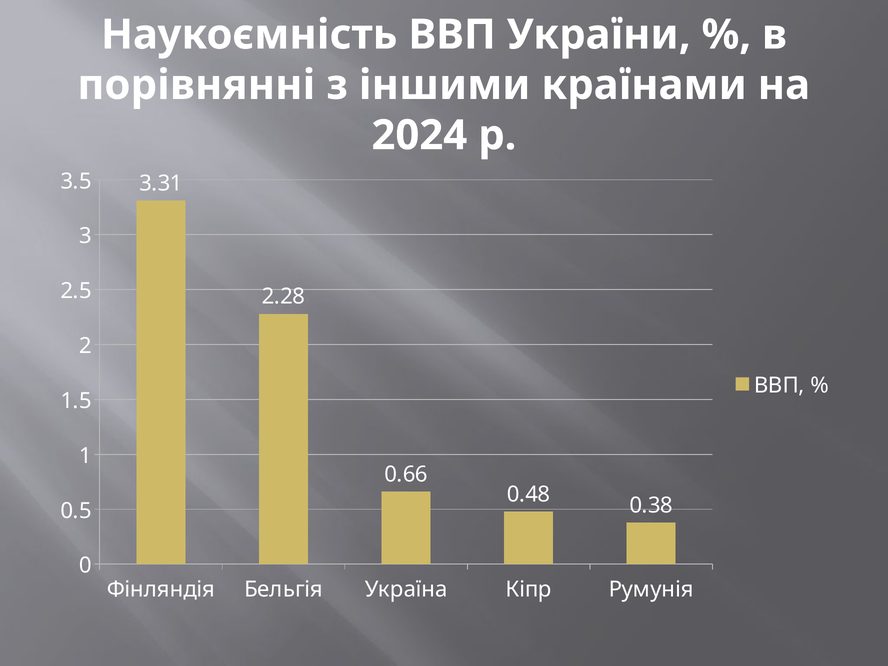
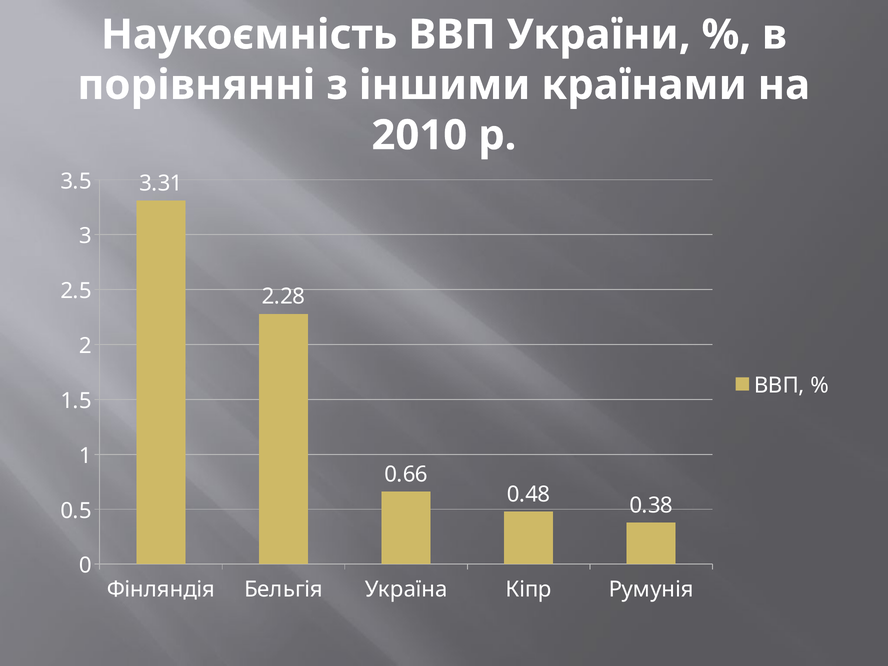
2024: 2024 -> 2010
